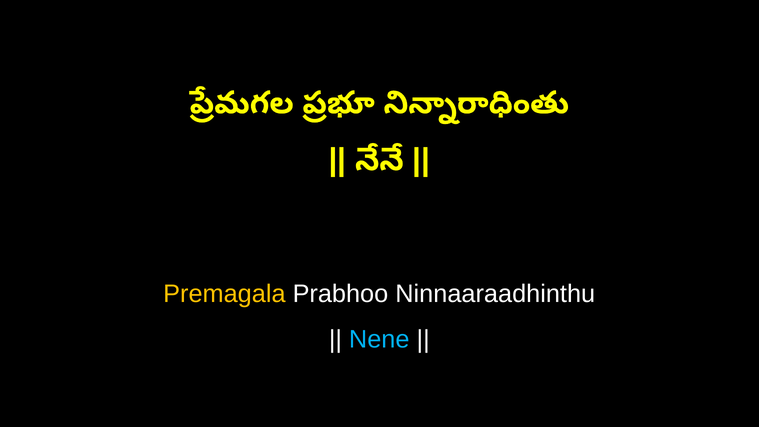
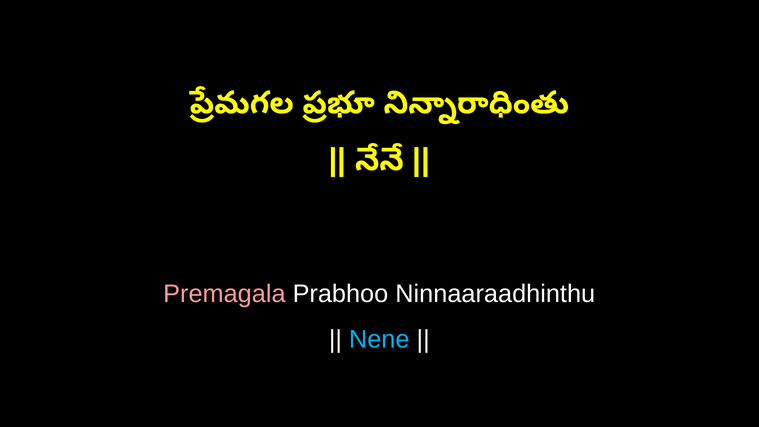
Premagala colour: yellow -> pink
